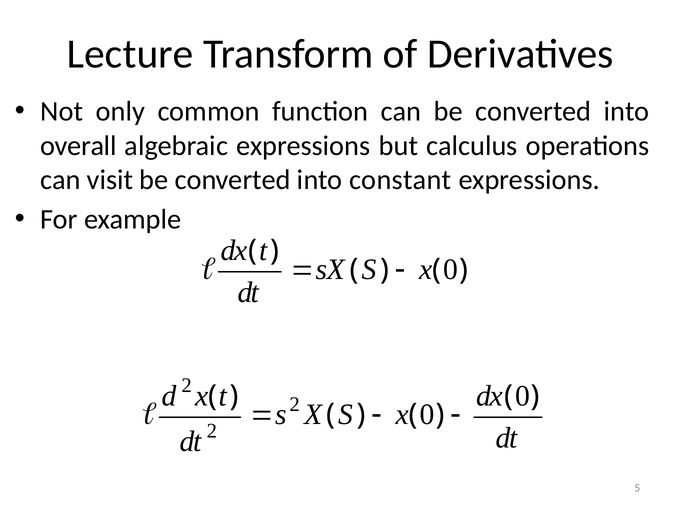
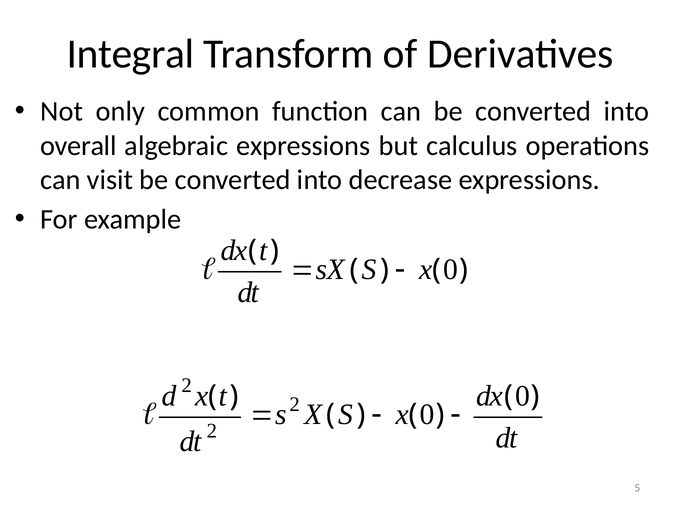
Lecture: Lecture -> Integral
constant: constant -> decrease
